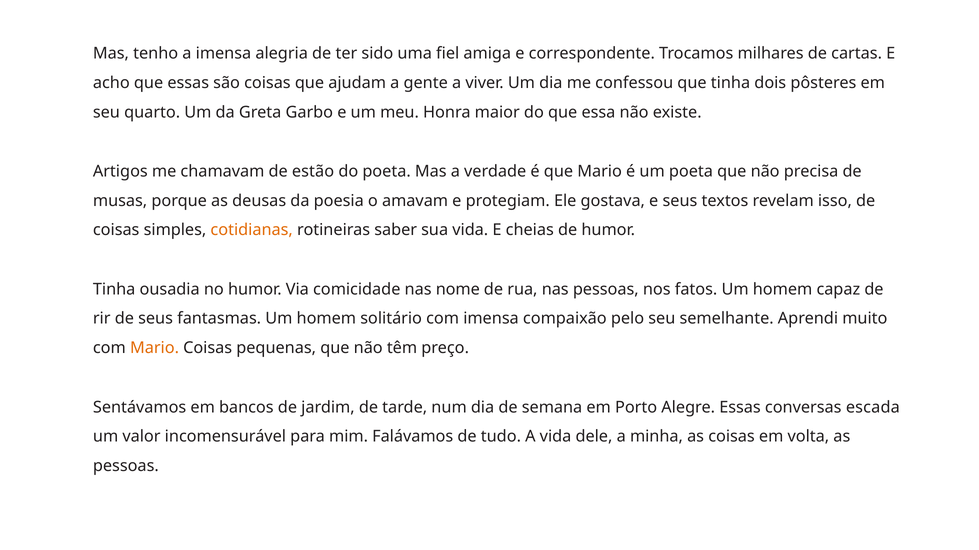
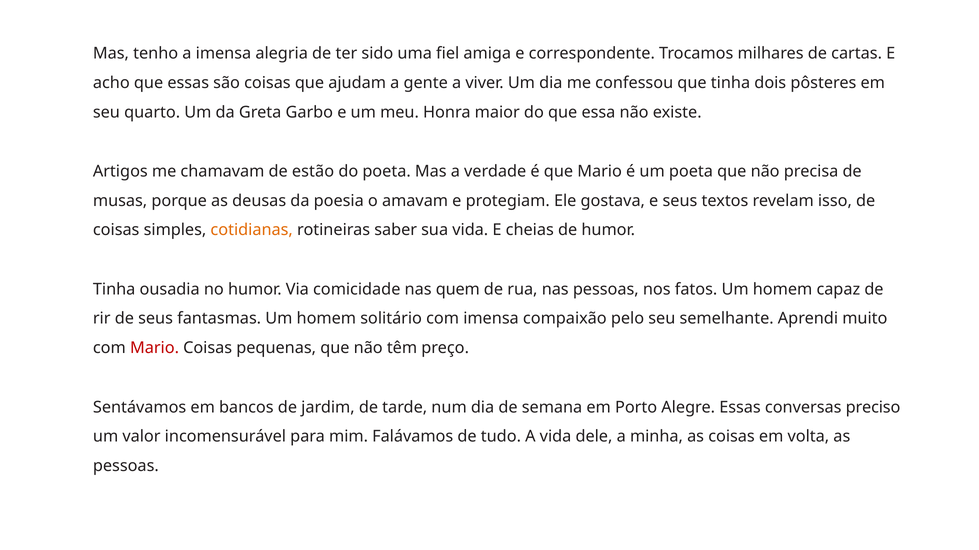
nome: nome -> quem
Mario at (155, 348) colour: orange -> red
escada: escada -> preciso
